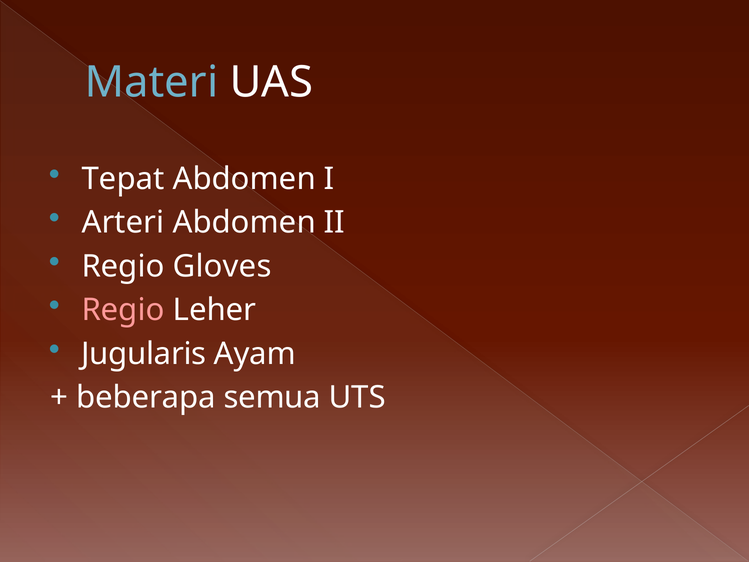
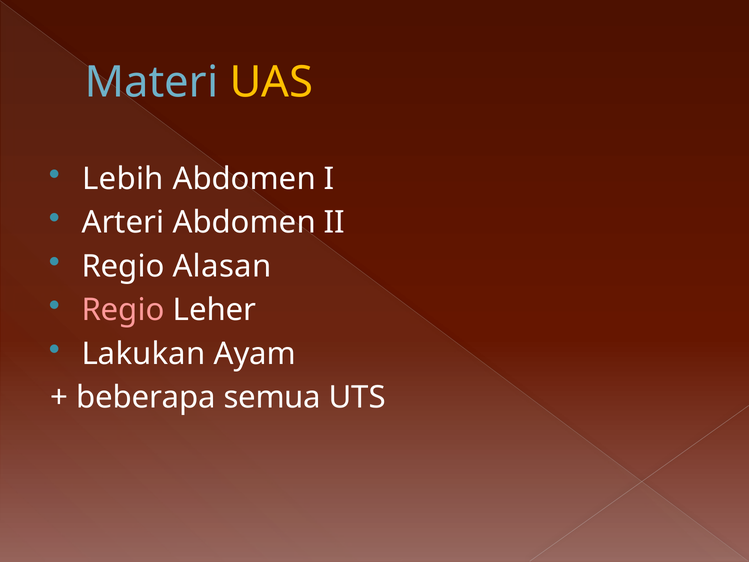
UAS colour: white -> yellow
Tepat: Tepat -> Lebih
Gloves: Gloves -> Alasan
Jugularis: Jugularis -> Lakukan
